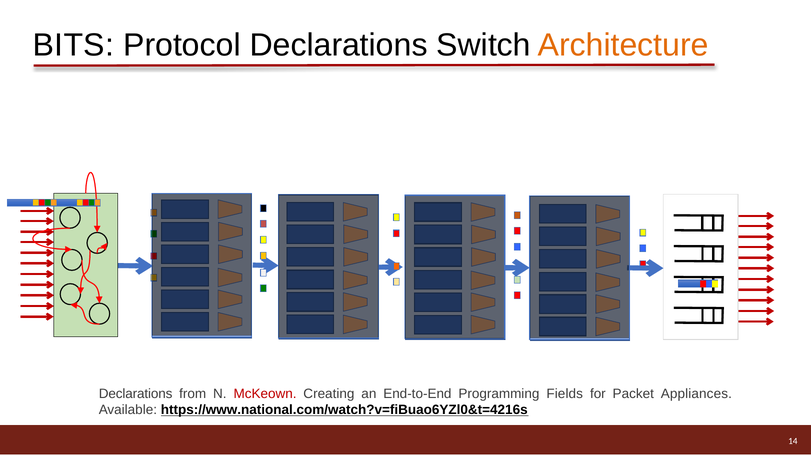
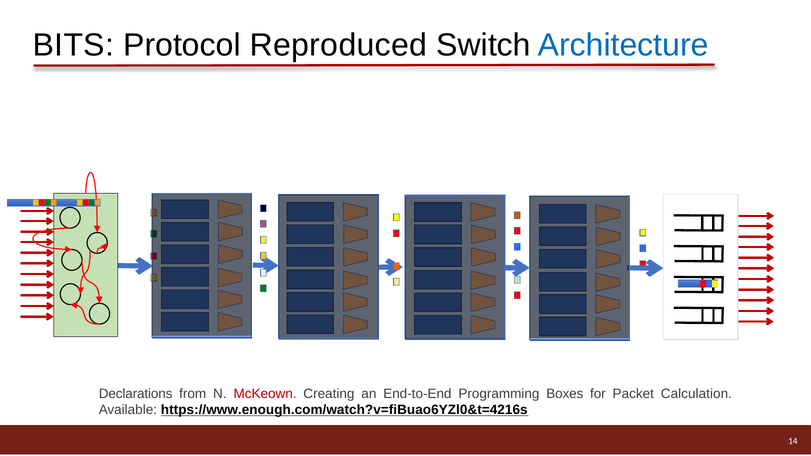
Protocol Declarations: Declarations -> Reproduced
Architecture colour: orange -> blue
Fields: Fields -> Boxes
Appliances: Appliances -> Calculation
https://www.national.com/watch?v=fiBuao6YZl0&t=4216s: https://www.national.com/watch?v=fiBuao6YZl0&t=4216s -> https://www.enough.com/watch?v=fiBuao6YZl0&t=4216s
